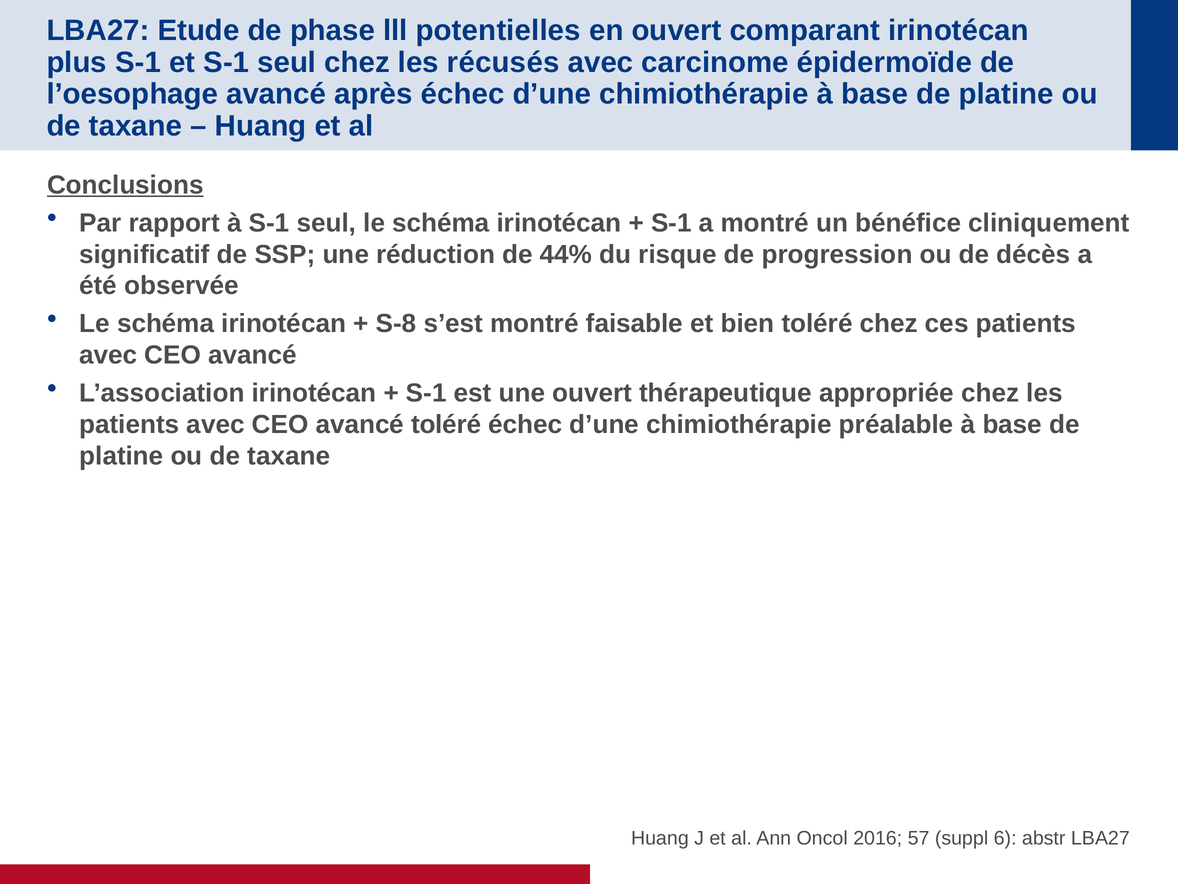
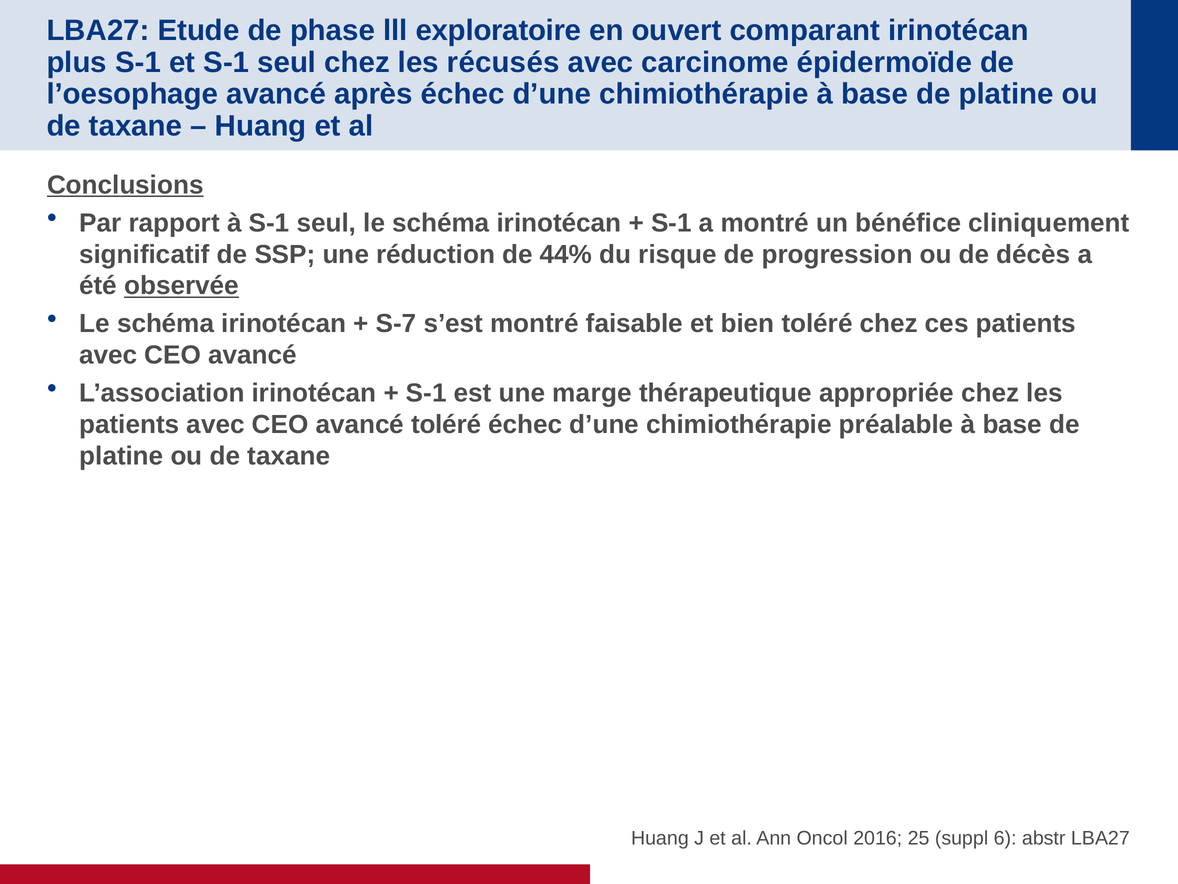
potentielles: potentielles -> exploratoire
observée underline: none -> present
S-8: S-8 -> S-7
une ouvert: ouvert -> marge
57: 57 -> 25
